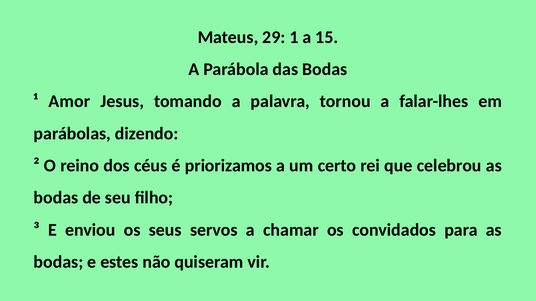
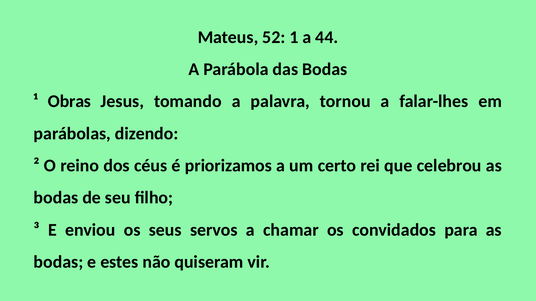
29: 29 -> 52
15: 15 -> 44
Amor: Amor -> Obras
